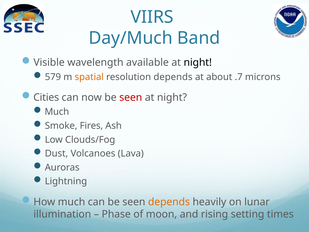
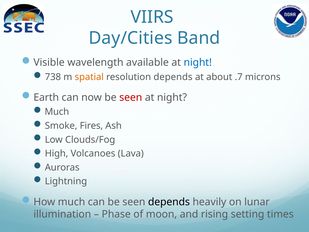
Day/Much: Day/Much -> Day/Cities
night at (198, 63) colour: black -> blue
579: 579 -> 738
Cities: Cities -> Earth
Dust: Dust -> High
depends at (169, 202) colour: orange -> black
